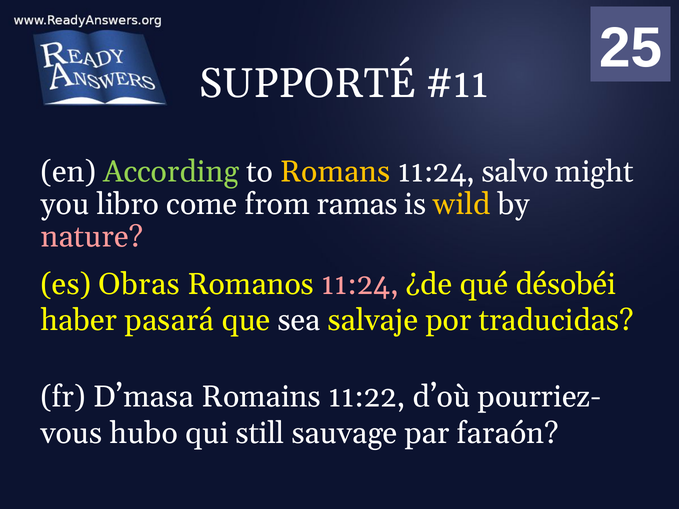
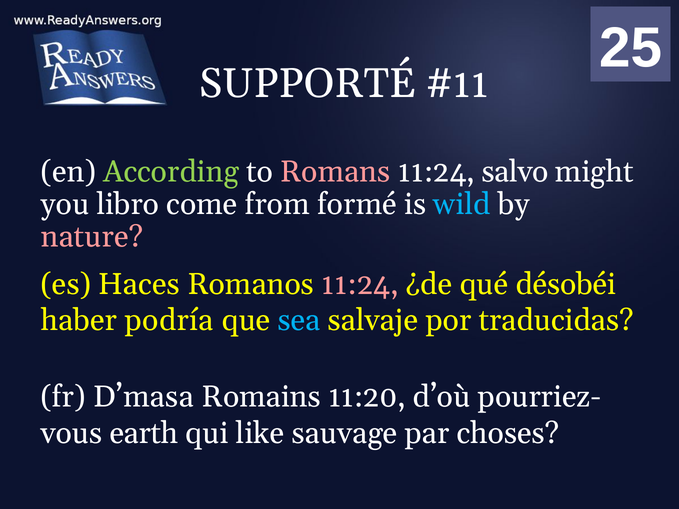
Romans colour: yellow -> pink
ramas: ramas -> formé
wild colour: yellow -> light blue
Obras: Obras -> Haces
pasará: pasará -> podría
sea colour: white -> light blue
11:22: 11:22 -> 11:20
hubo: hubo -> earth
still: still -> like
faraón: faraón -> choses
